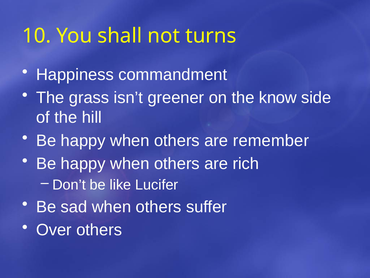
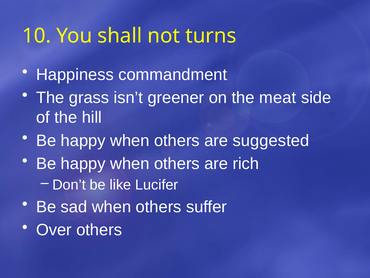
know: know -> meat
remember: remember -> suggested
